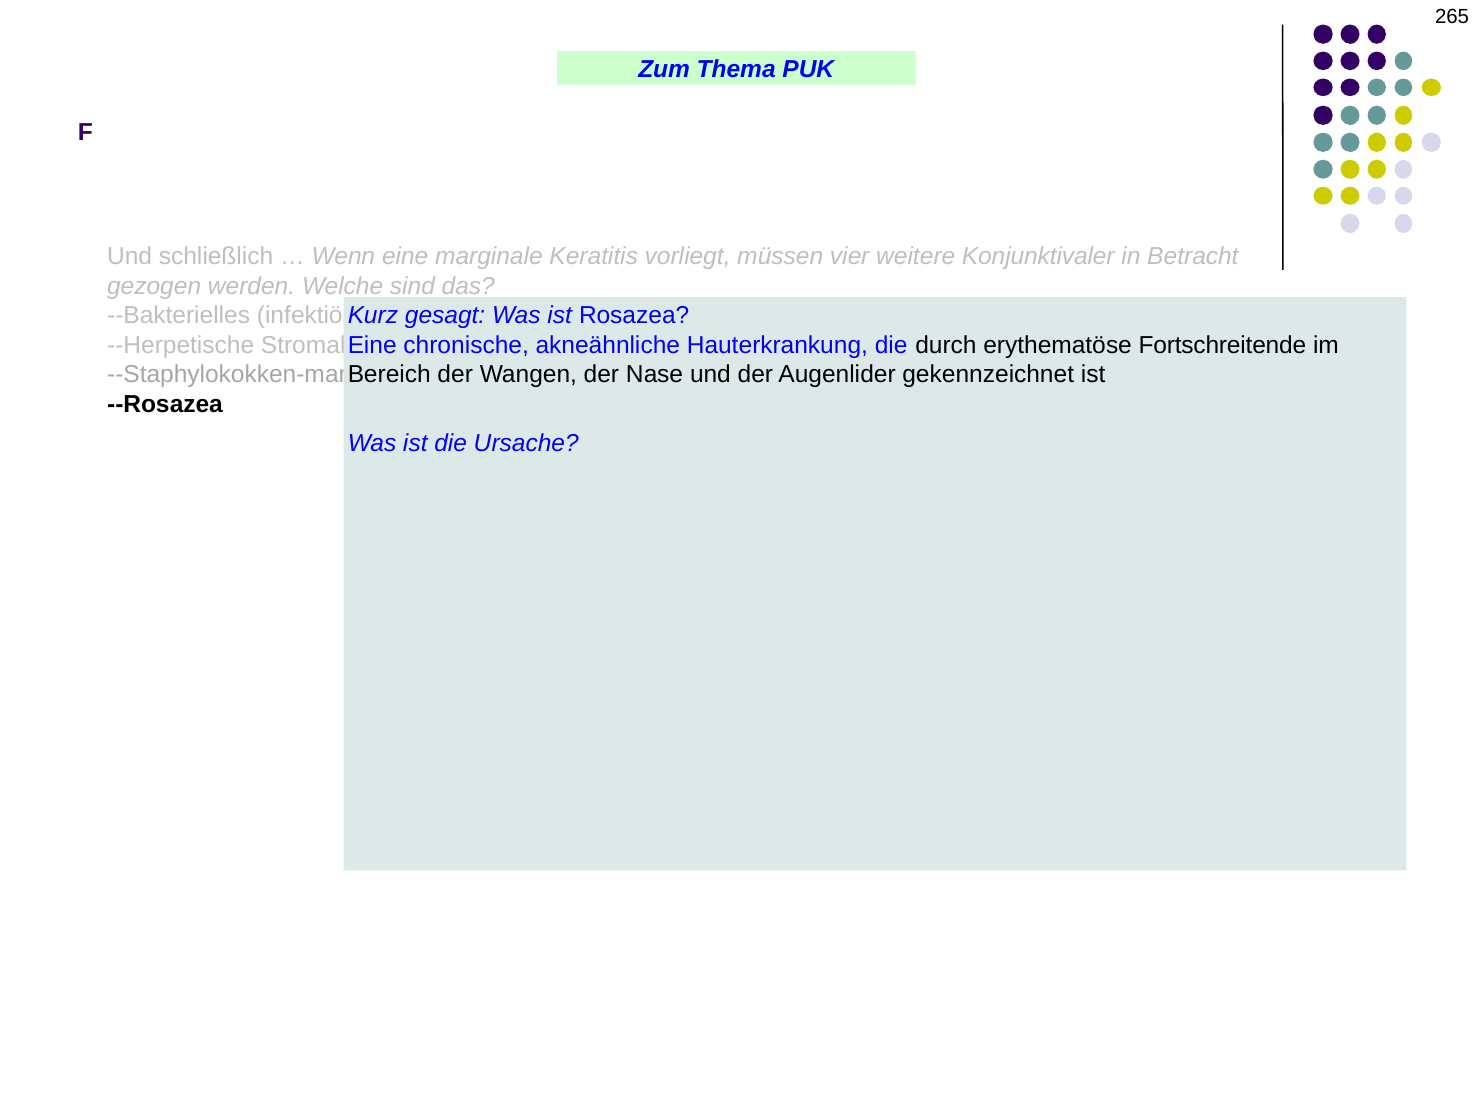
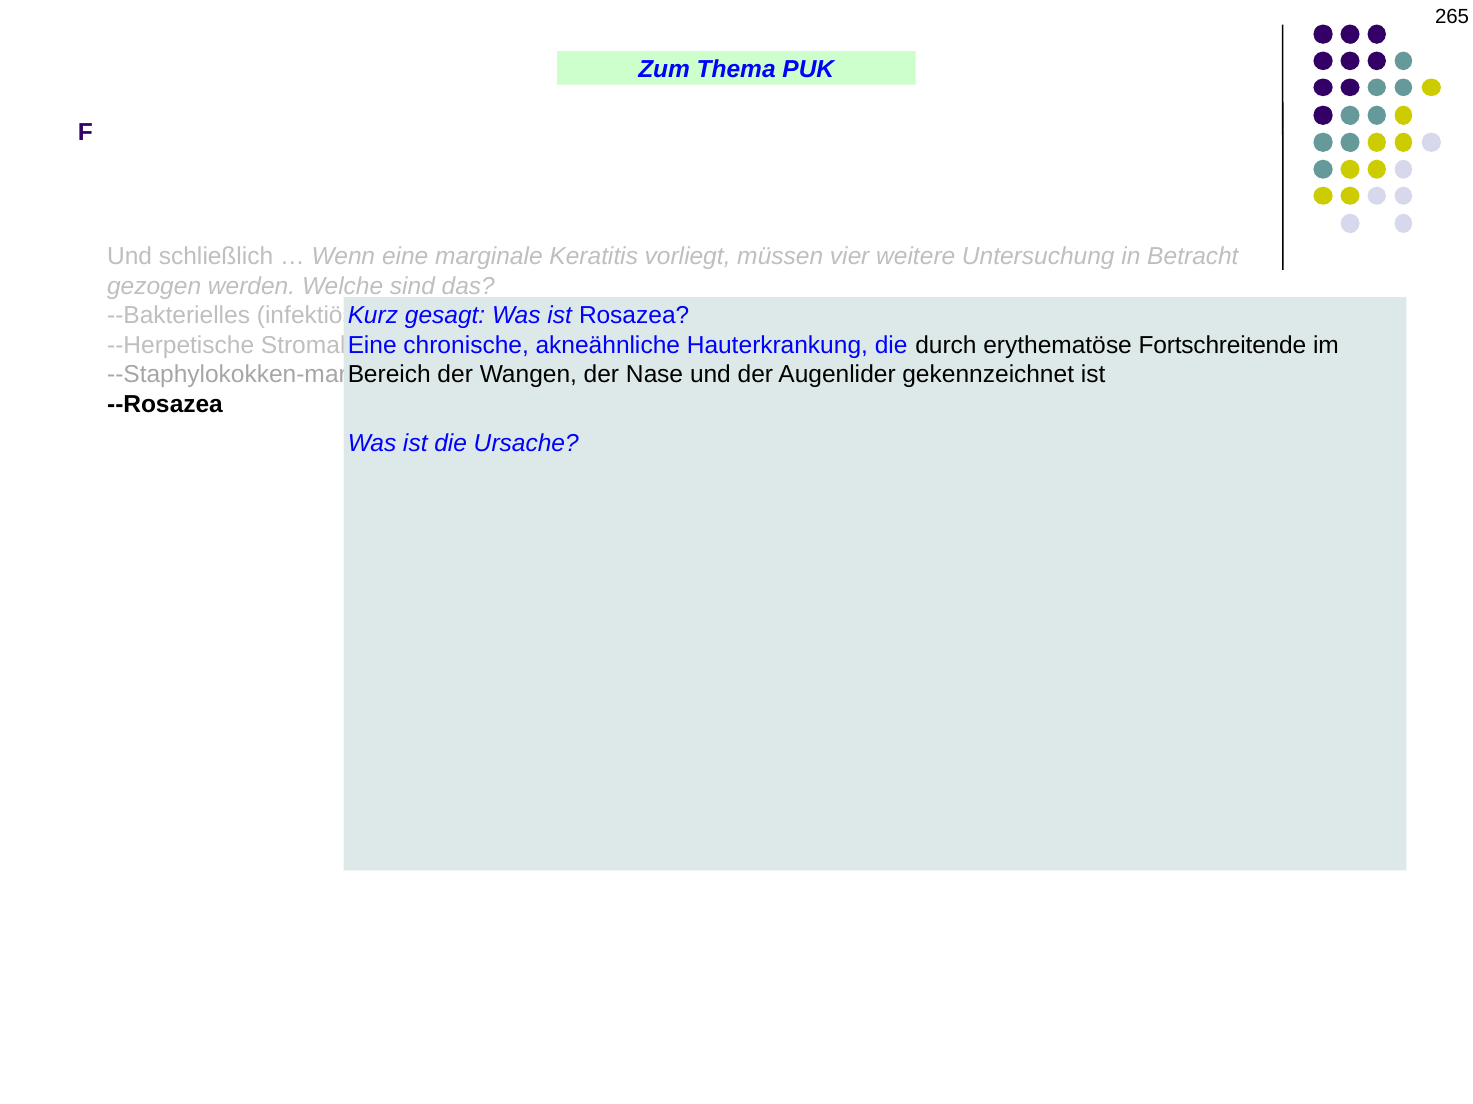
weitere Konjunktivaler: Konjunktivaler -> Untersuchung
